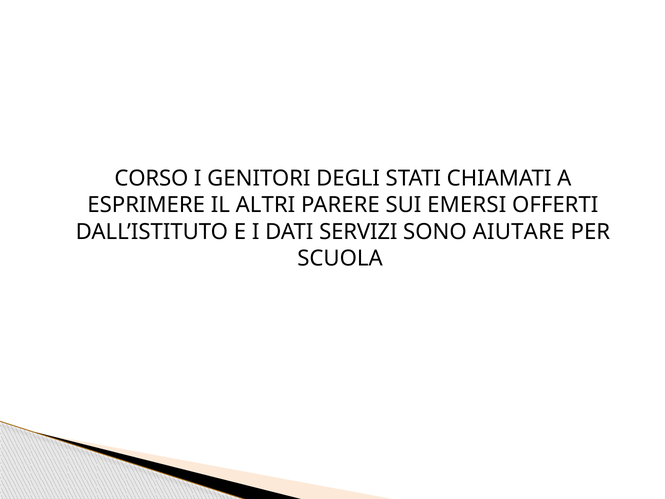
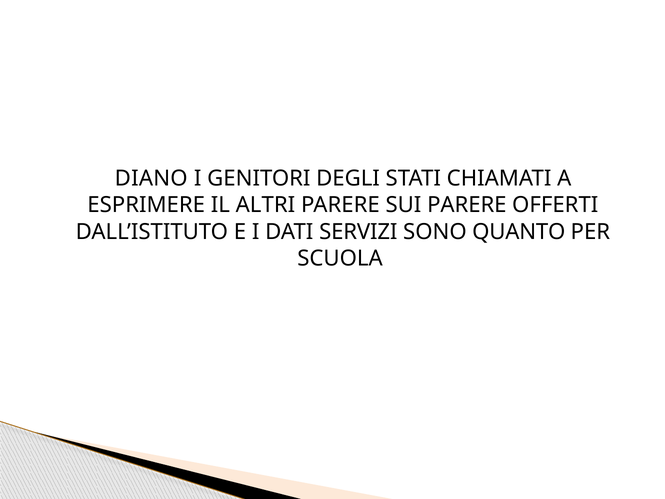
CORSO: CORSO -> DIANO
SUI EMERSI: EMERSI -> PARERE
AIUTARE: AIUTARE -> QUANTO
